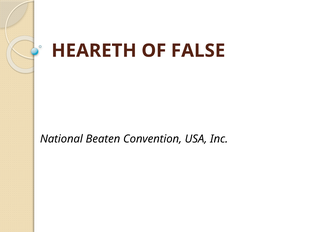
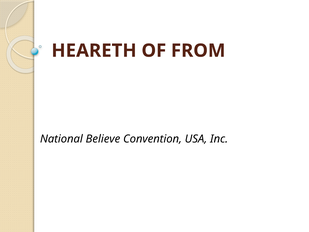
FALSE: FALSE -> FROM
Beaten: Beaten -> Believe
